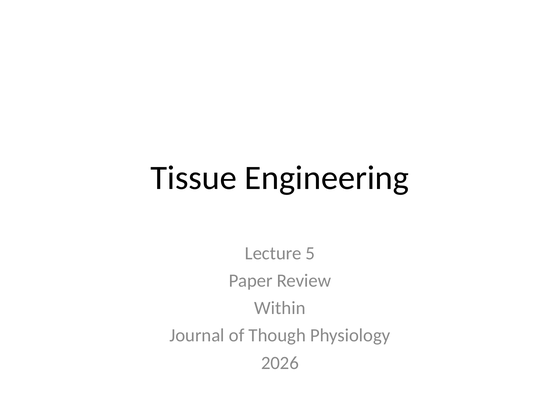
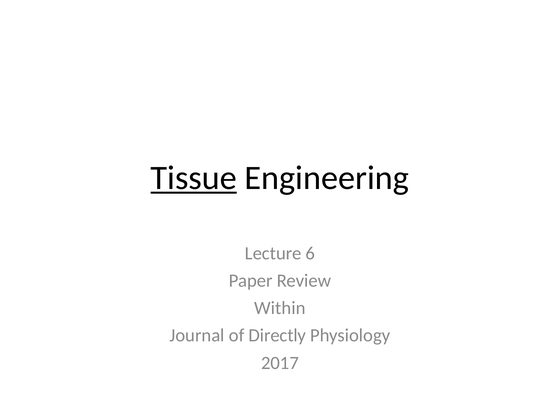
Tissue underline: none -> present
5: 5 -> 6
Though: Though -> Directly
2026: 2026 -> 2017
